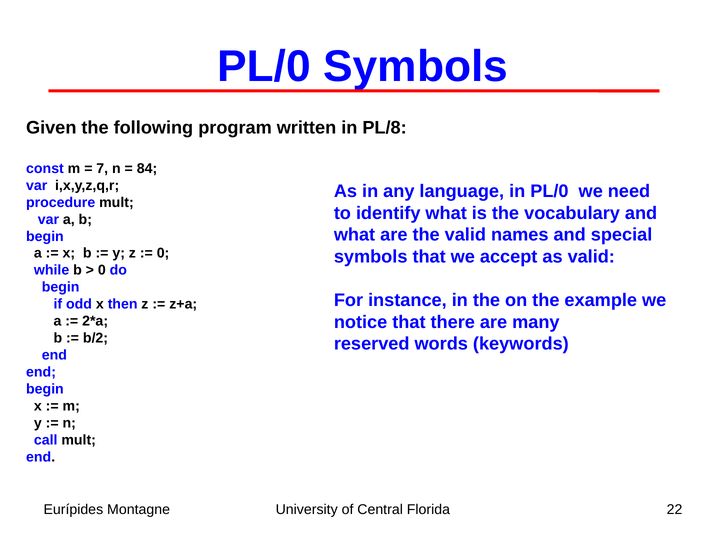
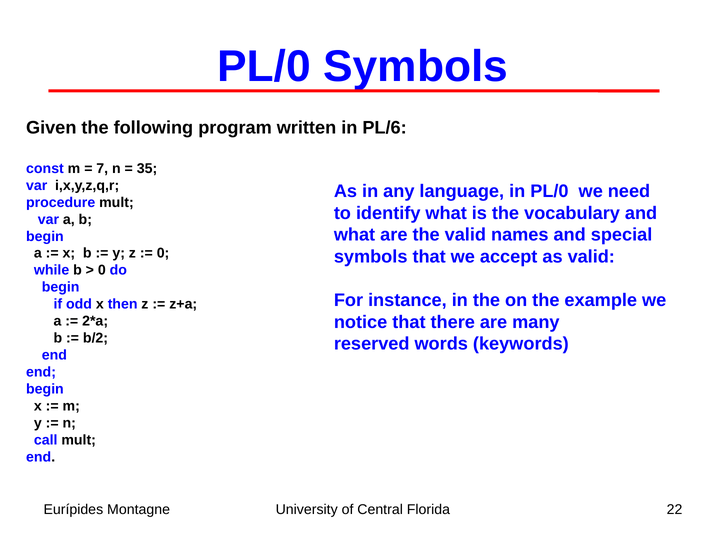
PL/8: PL/8 -> PL/6
84: 84 -> 35
